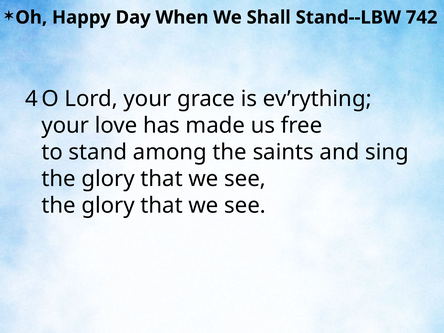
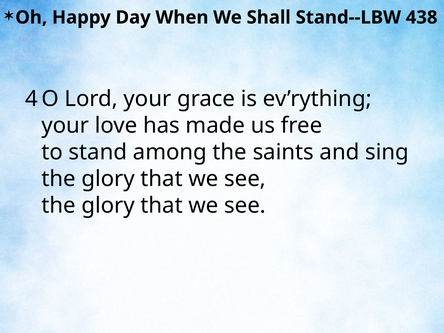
742: 742 -> 438
